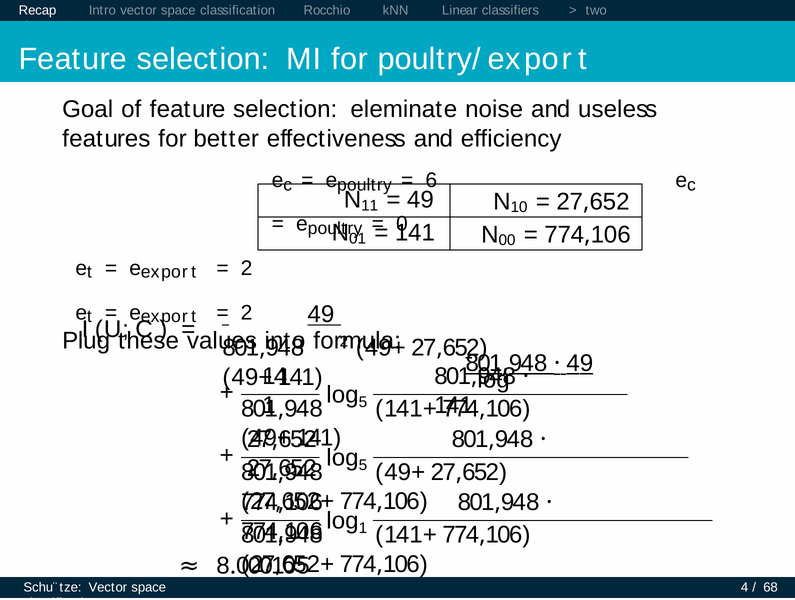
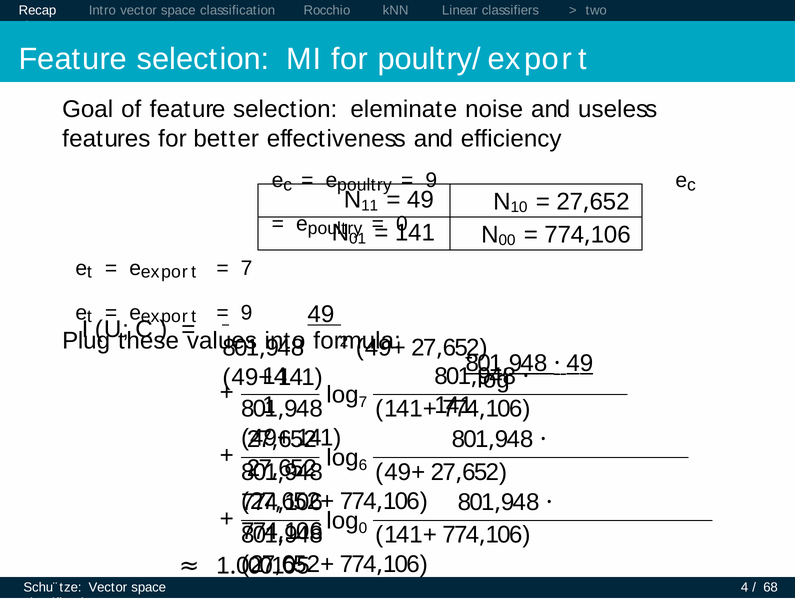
6 at (431, 180): 6 -> 9
2 at (247, 268): 2 -> 7
2 at (247, 312): 2 -> 9
5 at (363, 402): 5 -> 7
5 at (363, 465): 5 -> 6
log 1: 1 -> 0
8 at (223, 565): 8 -> 1
